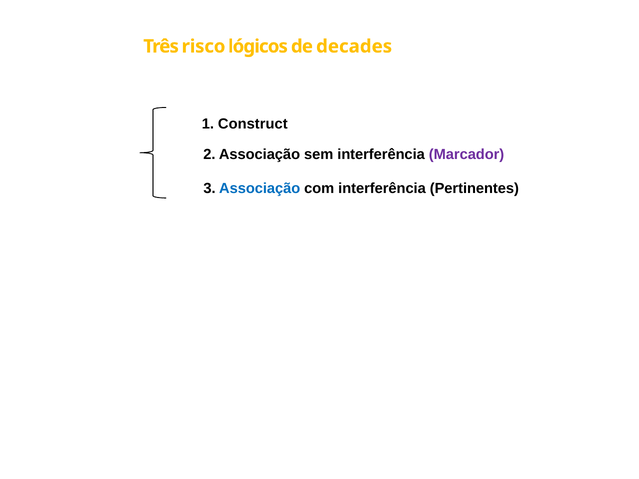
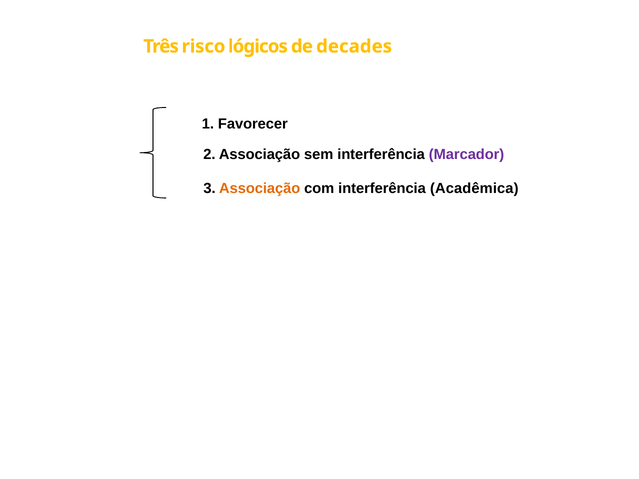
Construct: Construct -> Favorecer
Associação at (260, 188) colour: blue -> orange
Pertinentes: Pertinentes -> Acadêmica
